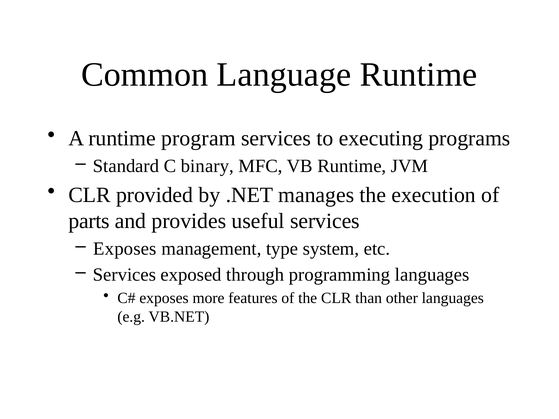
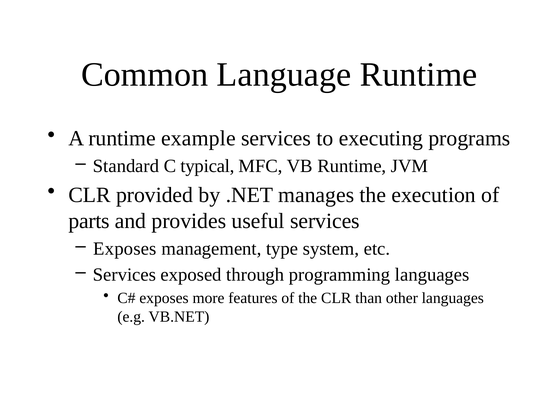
program: program -> example
binary: binary -> typical
